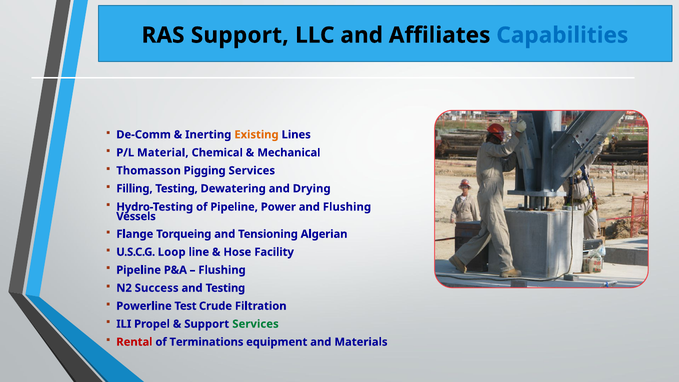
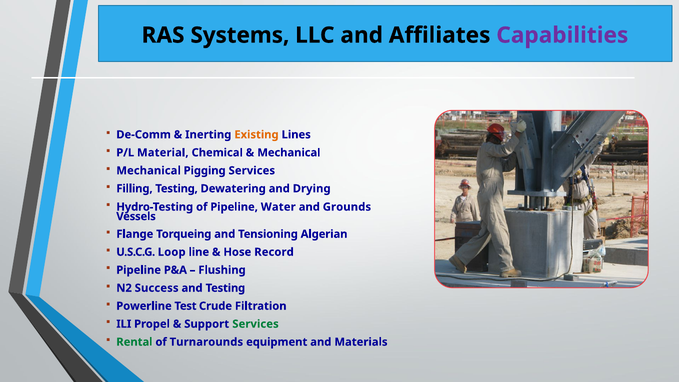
RAS Support: Support -> Systems
Capabilities colour: blue -> purple
Thomasson at (149, 171): Thomasson -> Mechanical
Power: Power -> Water
and Flushing: Flushing -> Grounds
Facility: Facility -> Record
Rental colour: red -> green
Terminations: Terminations -> Turnarounds
